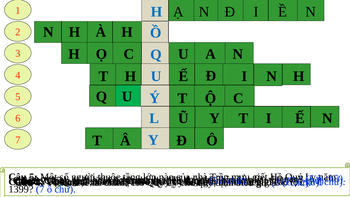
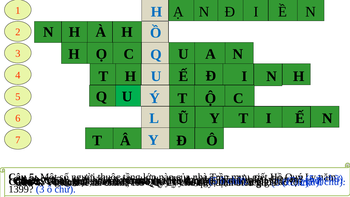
1399 7: 7 -> 3
